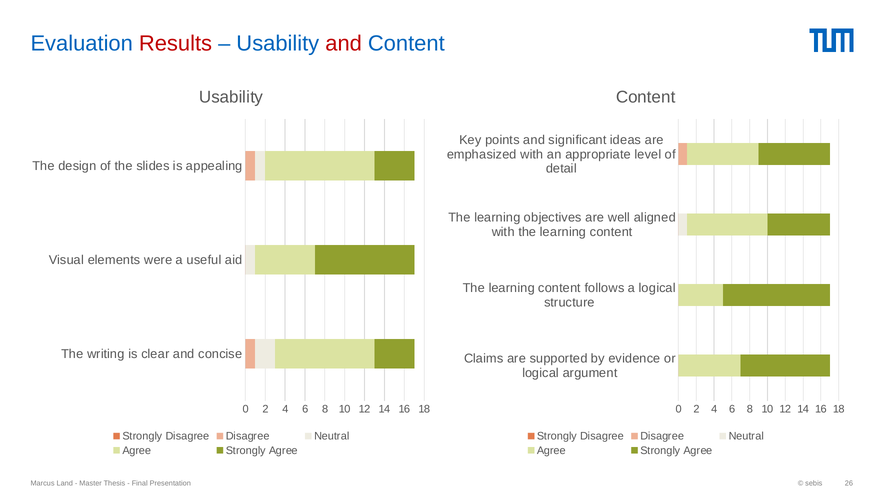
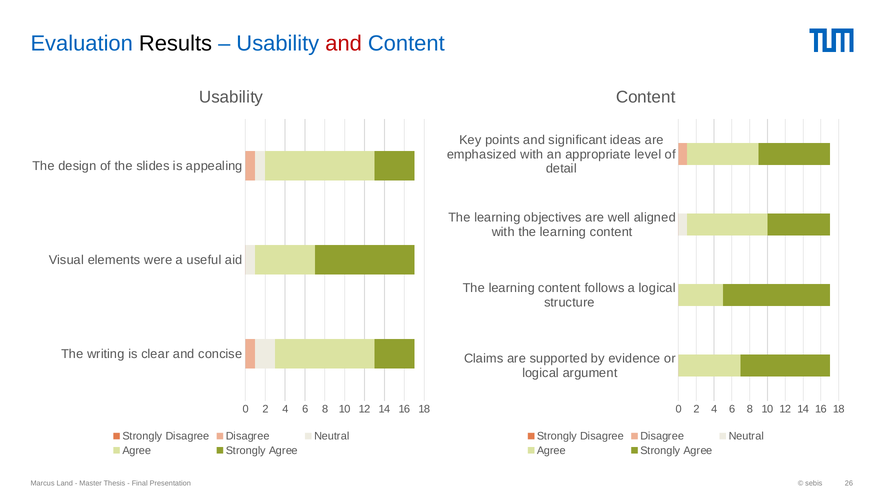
Results colour: red -> black
